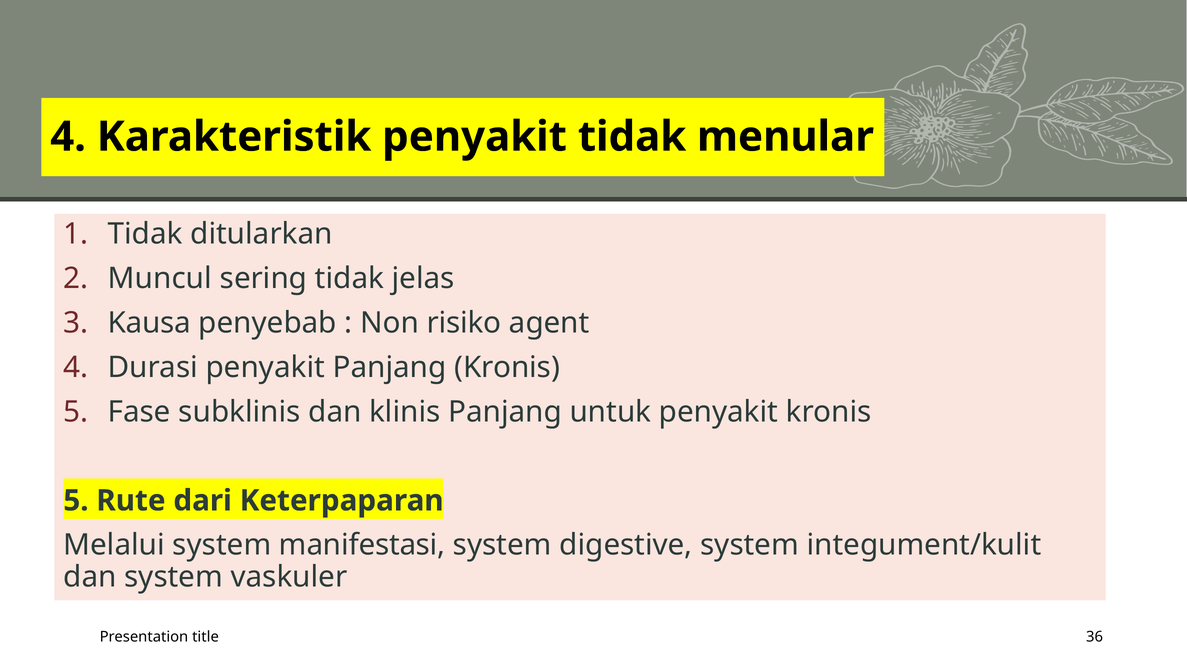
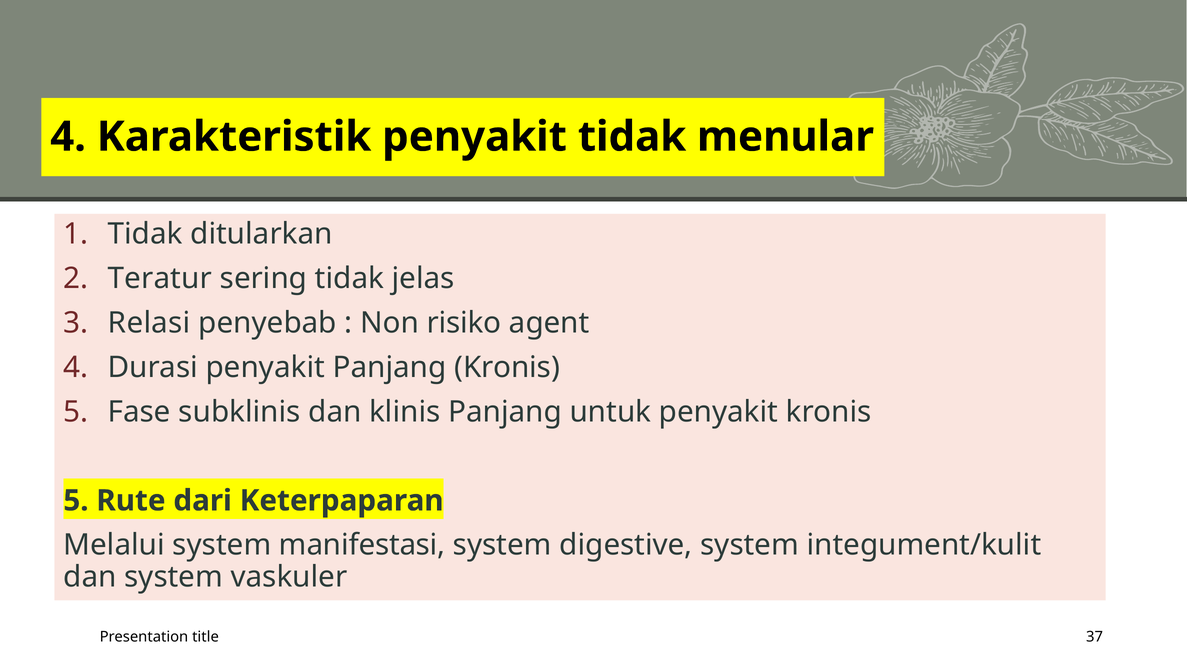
Muncul: Muncul -> Teratur
Kausa: Kausa -> Relasi
36: 36 -> 37
